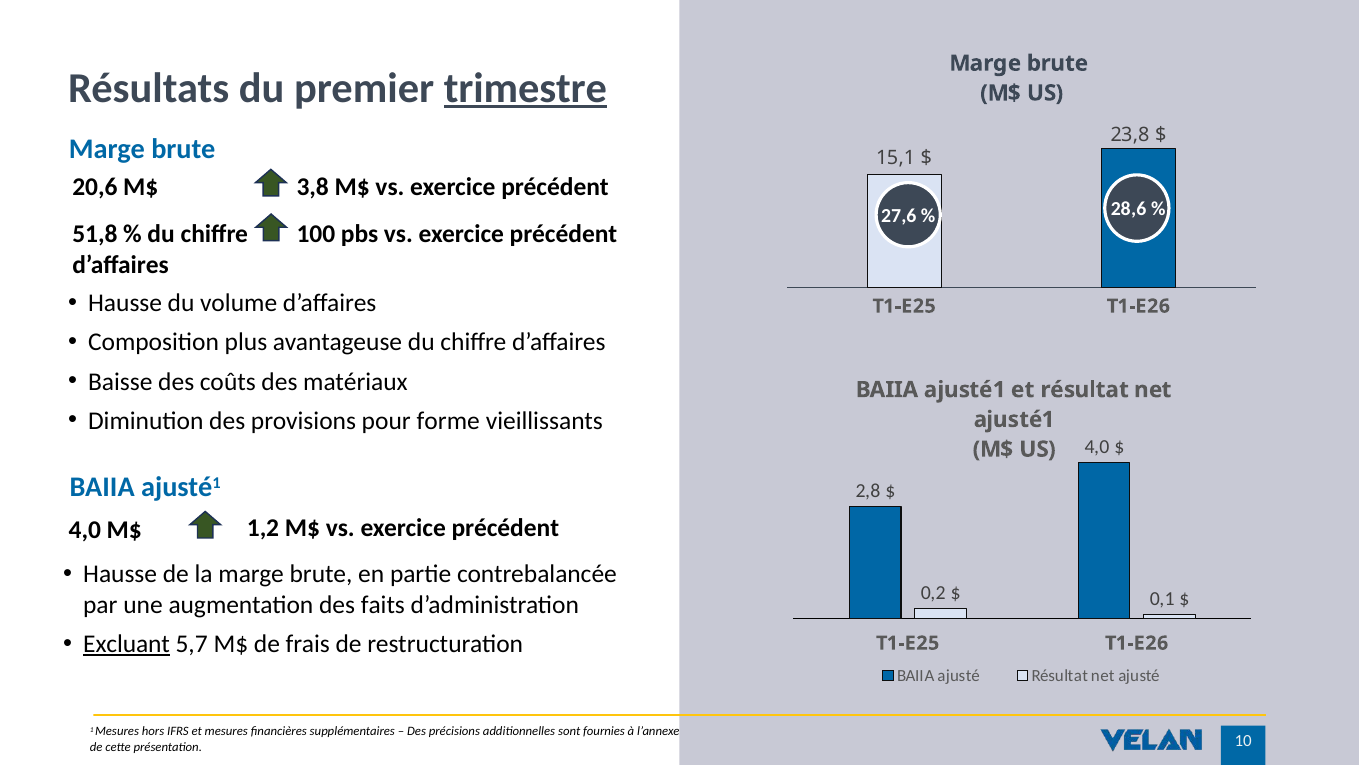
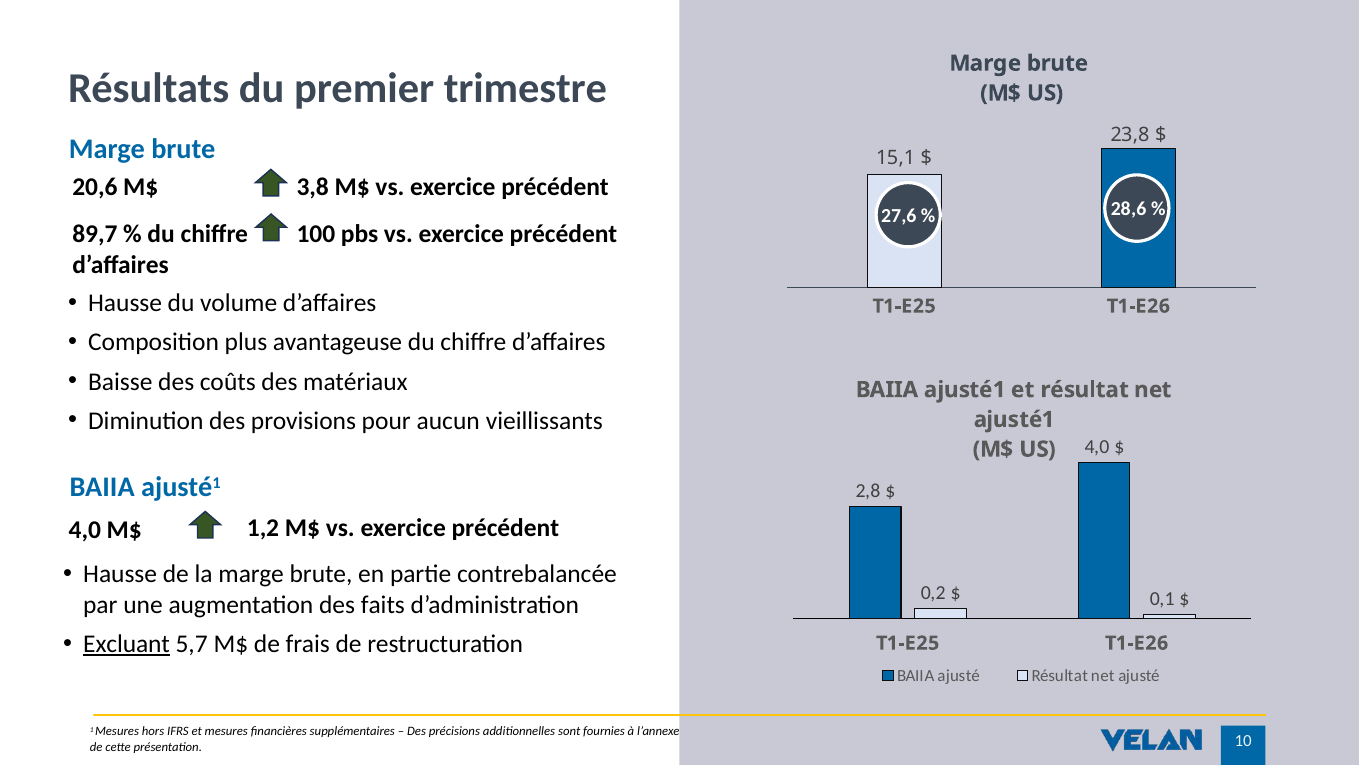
trimestre underline: present -> none
51,8: 51,8 -> 89,7
forme: forme -> aucun
